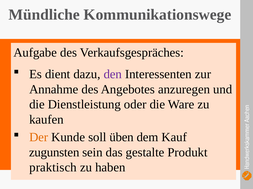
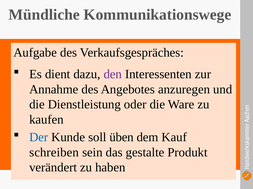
Der colour: orange -> blue
zugunsten: zugunsten -> schreiben
praktisch: praktisch -> verändert
